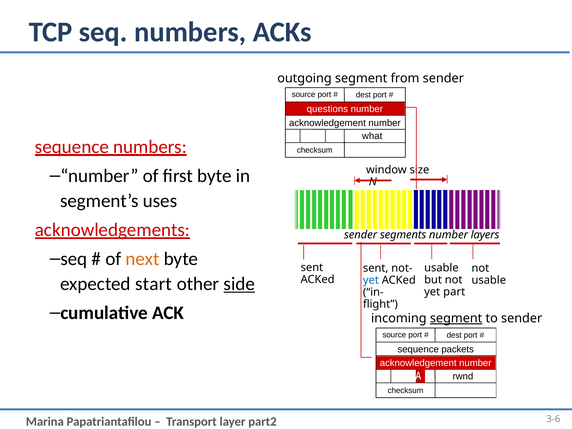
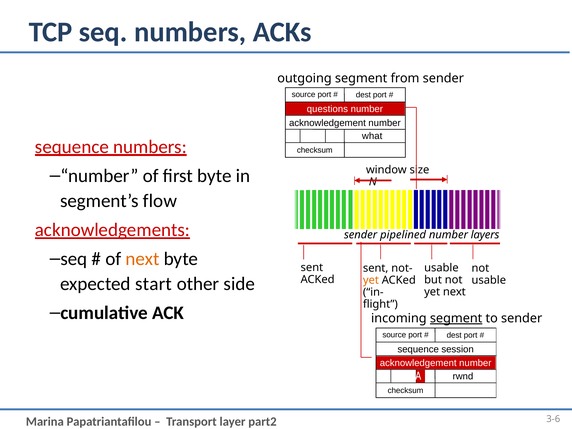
uses: uses -> flow
segments: segments -> pipelined
side underline: present -> none
yet at (371, 280) colour: blue -> orange
yet part: part -> next
packets: packets -> session
